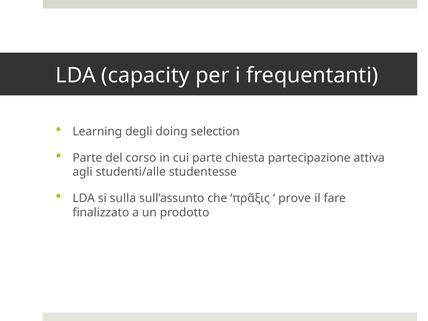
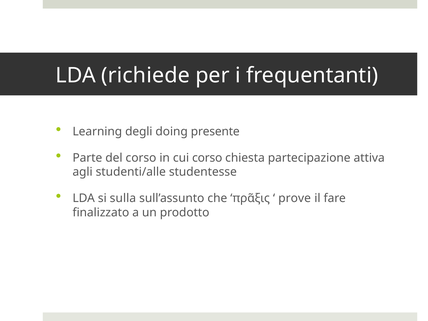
capacity: capacity -> richiede
selection: selection -> presente
cui parte: parte -> corso
